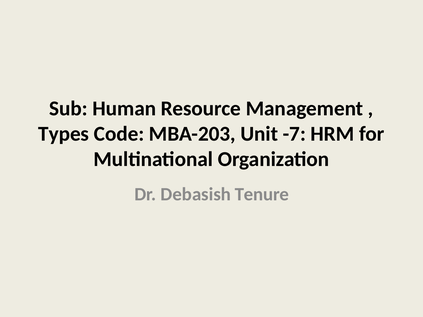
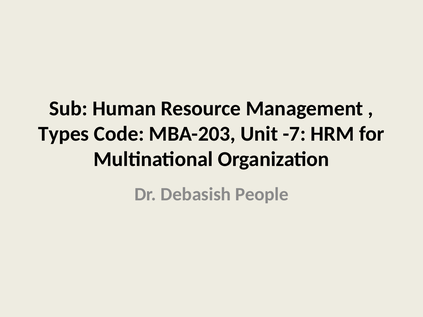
Tenure: Tenure -> People
